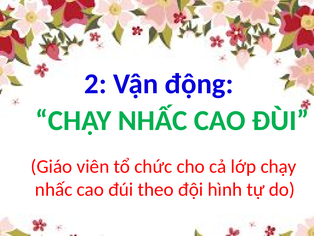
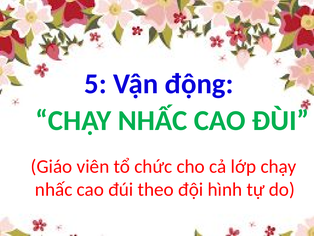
2: 2 -> 5
